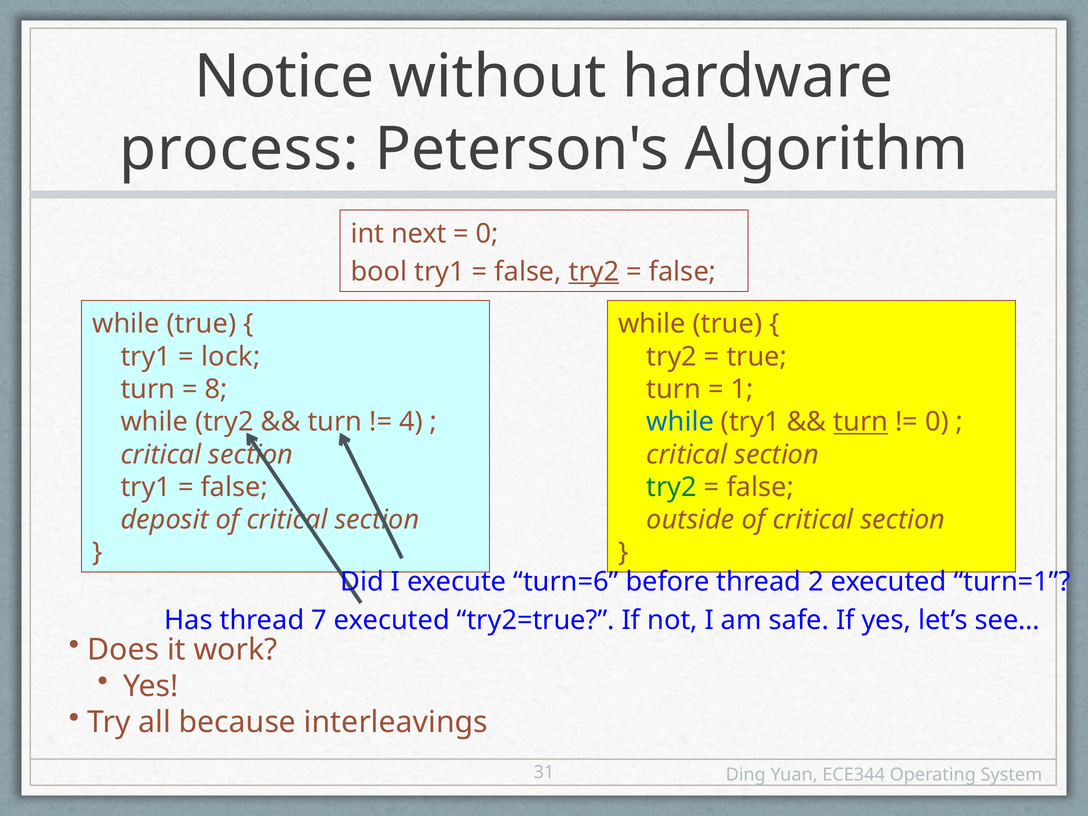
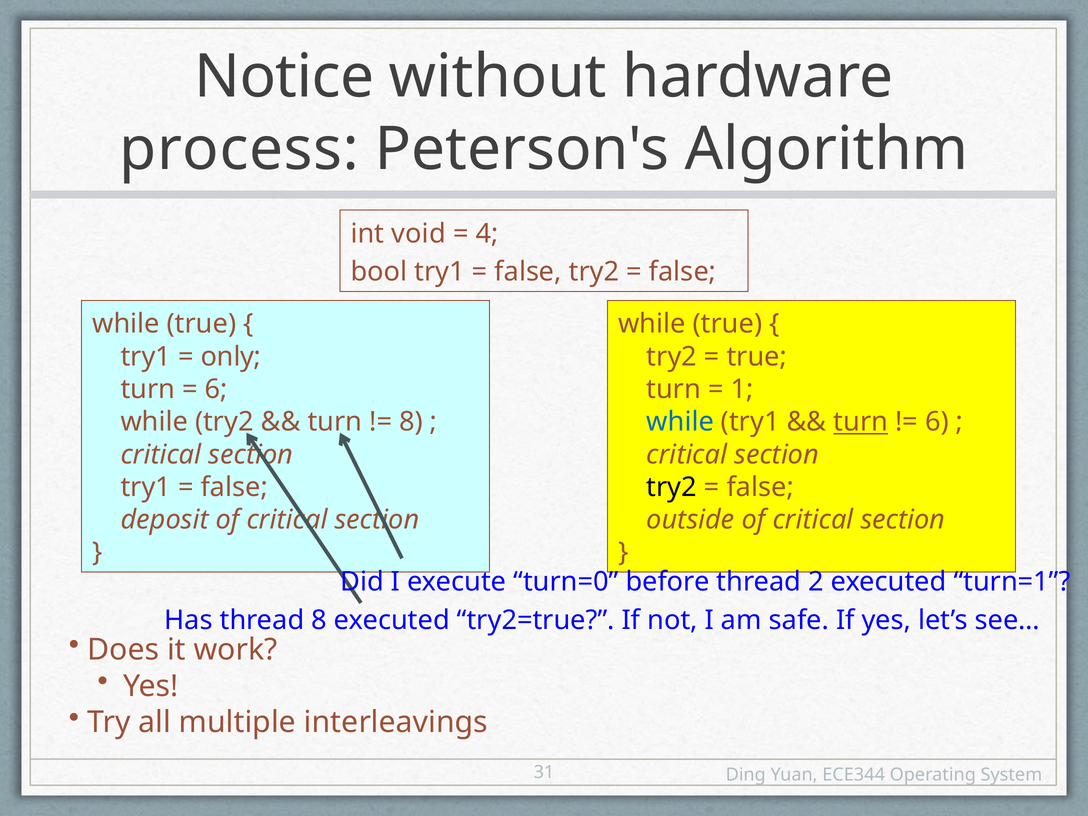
next: next -> void
0 at (487, 234): 0 -> 4
try2 at (594, 272) underline: present -> none
lock: lock -> only
8 at (216, 389): 8 -> 6
4 at (411, 422): 4 -> 8
0 at (937, 422): 0 -> 6
try2 at (672, 487) colour: green -> black
turn=6: turn=6 -> turn=0
thread 7: 7 -> 8
because: because -> multiple
